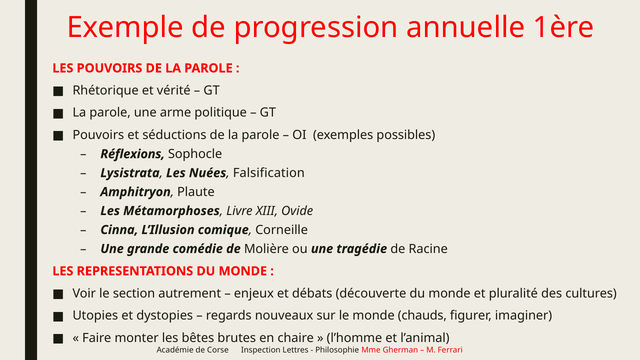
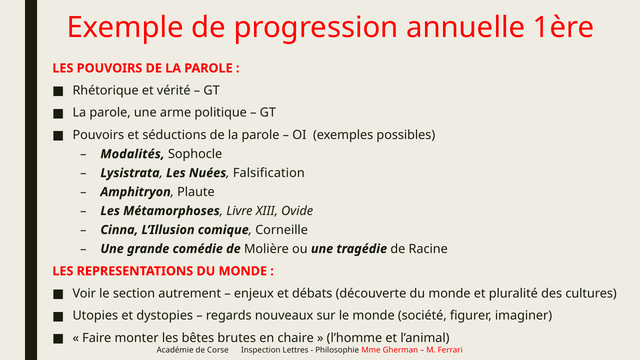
Réflexions: Réflexions -> Modalités
chauds: chauds -> société
